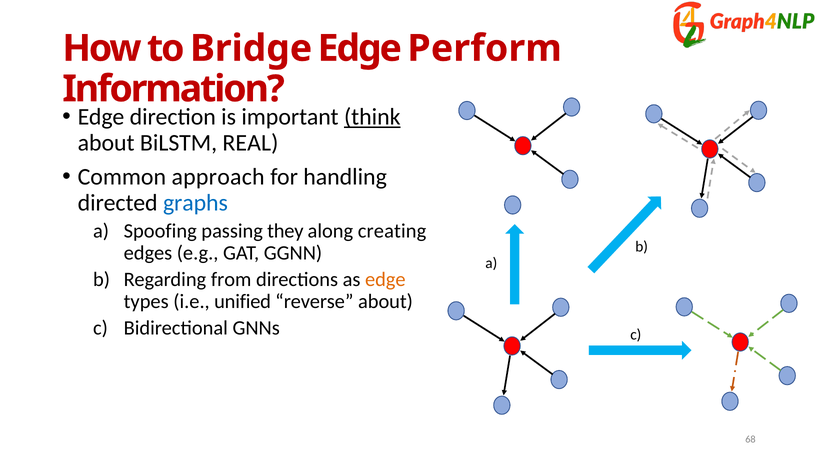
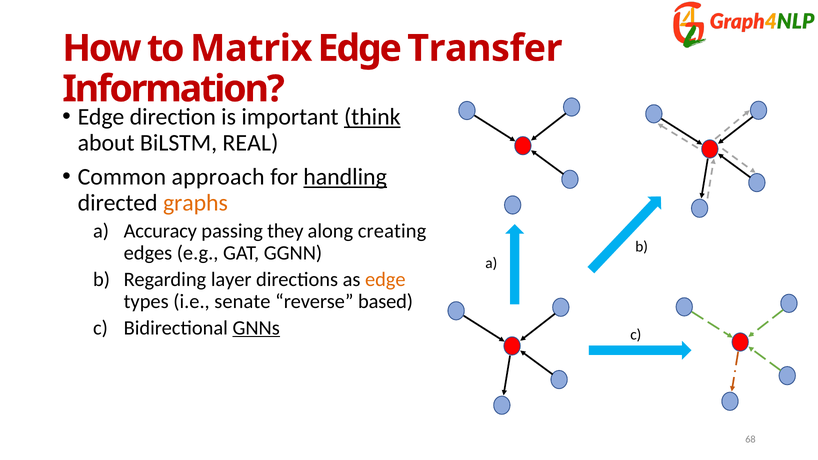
Bridge: Bridge -> Matrix
Perform: Perform -> Transfer
handling underline: none -> present
graphs colour: blue -> orange
Spoofing: Spoofing -> Accuracy
from: from -> layer
unified: unified -> senate
reverse about: about -> based
GNNs underline: none -> present
